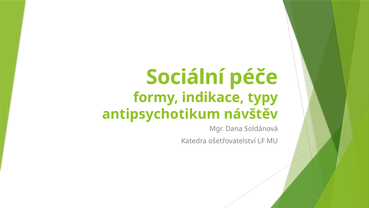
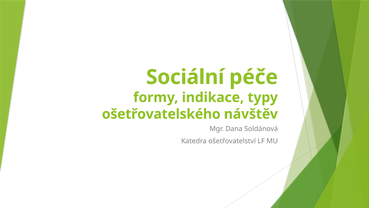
antipsychotikum: antipsychotikum -> ošetřovatelského
